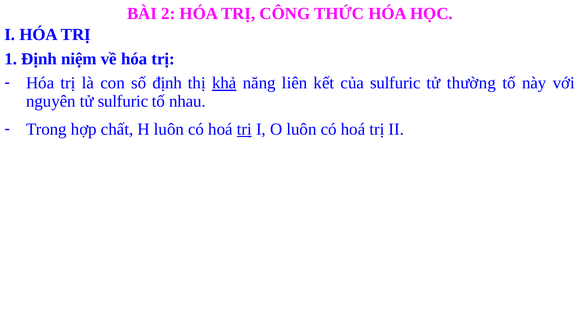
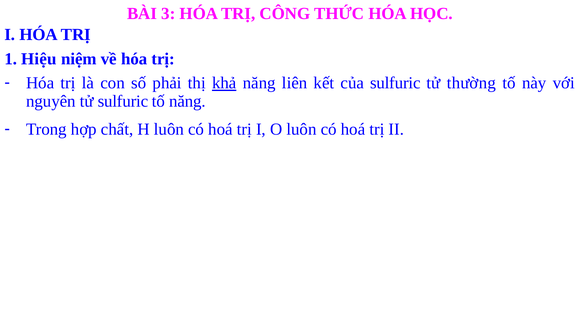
2: 2 -> 3
1 Định: Định -> Hiệu
số định: định -> phải
tố nhau: nhau -> năng
trị at (244, 129) underline: present -> none
